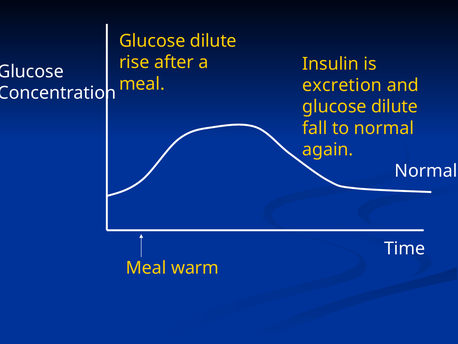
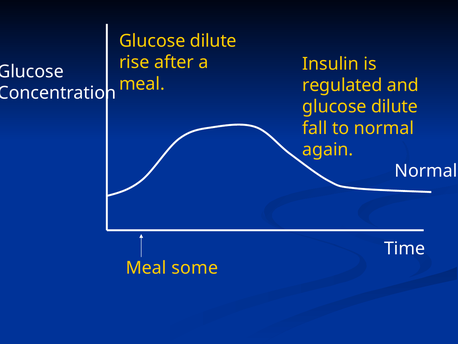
excretion: excretion -> regulated
warm: warm -> some
